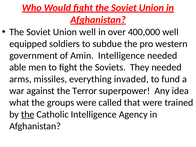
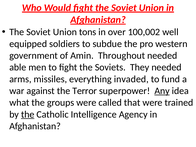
Union well: well -> tons
400,000: 400,000 -> 100,002
Amin Intelligence: Intelligence -> Throughout
Any underline: none -> present
